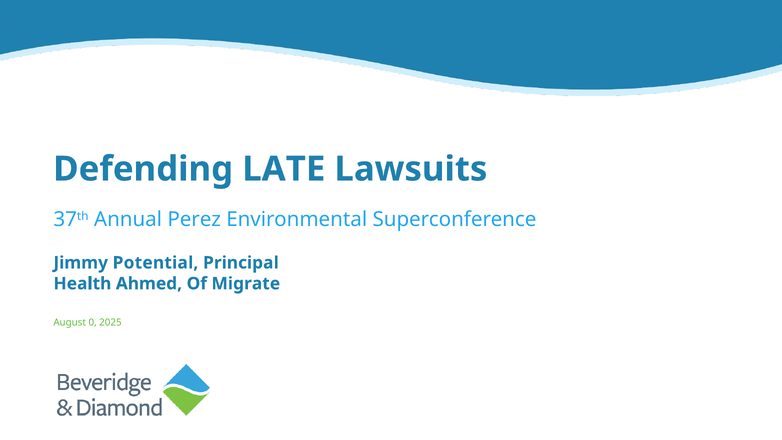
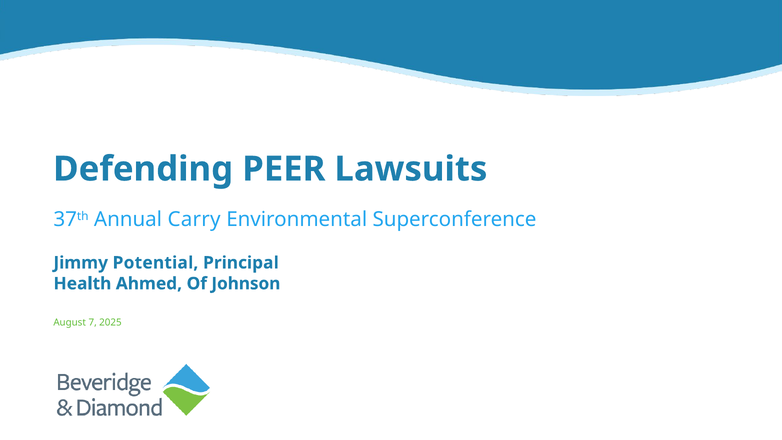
LATE: LATE -> PEER
Perez: Perez -> Carry
Migrate: Migrate -> Johnson
0: 0 -> 7
